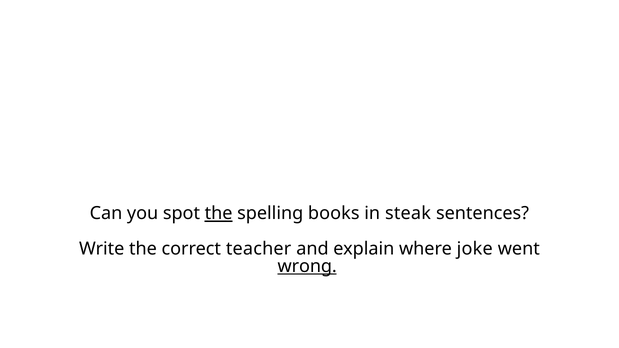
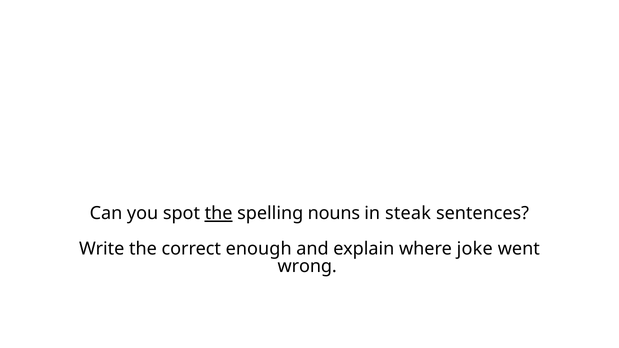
books: books -> nouns
teacher: teacher -> enough
wrong underline: present -> none
